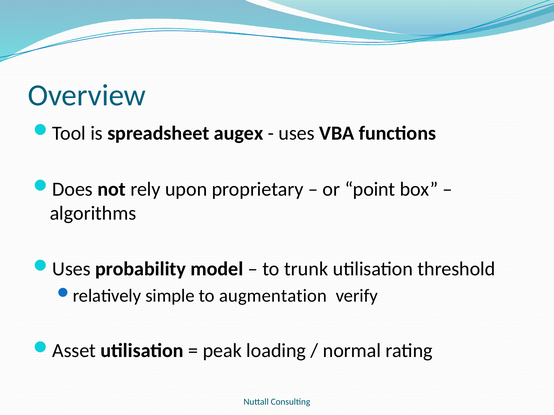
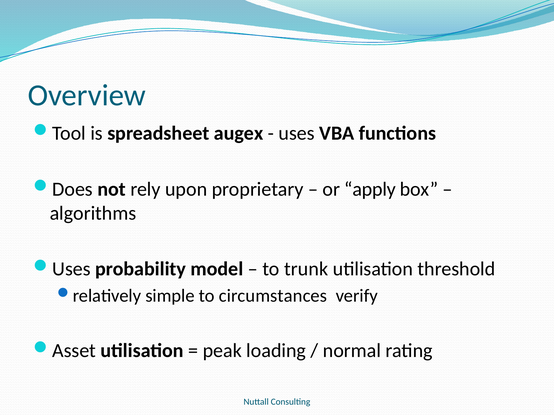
point: point -> apply
augmentation: augmentation -> circumstances
